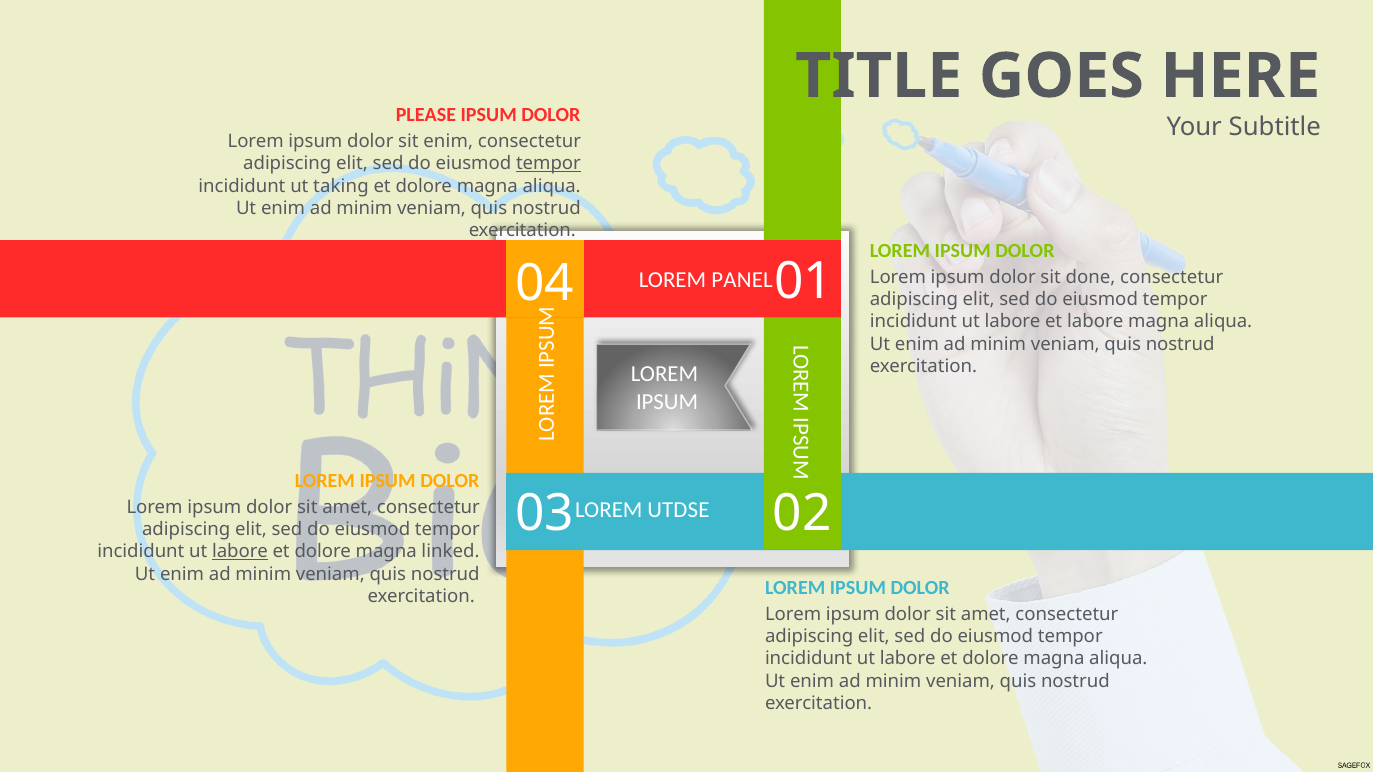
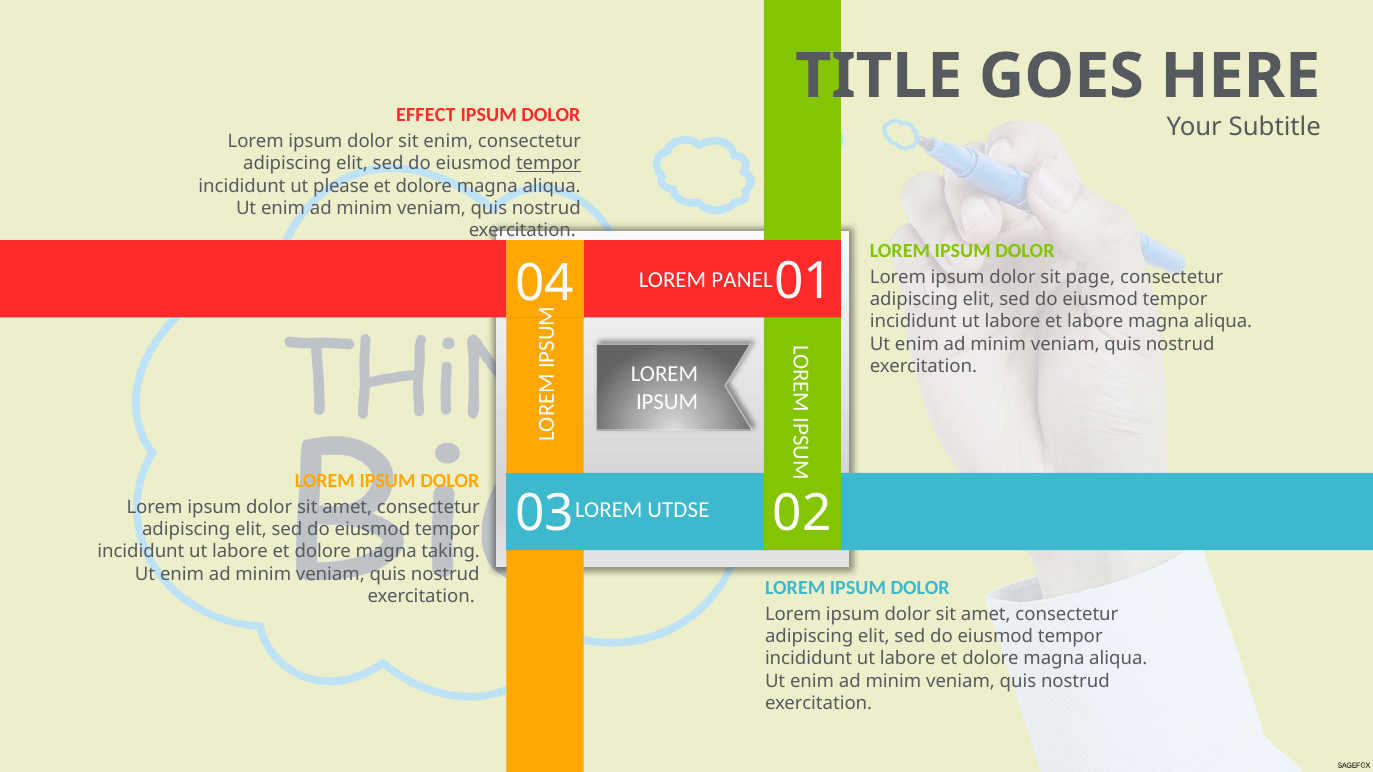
PLEASE: PLEASE -> EFFECT
taking: taking -> please
done: done -> page
labore at (240, 552) underline: present -> none
linked: linked -> taking
